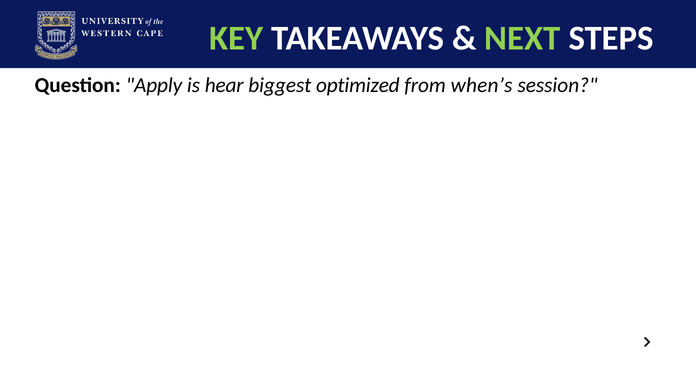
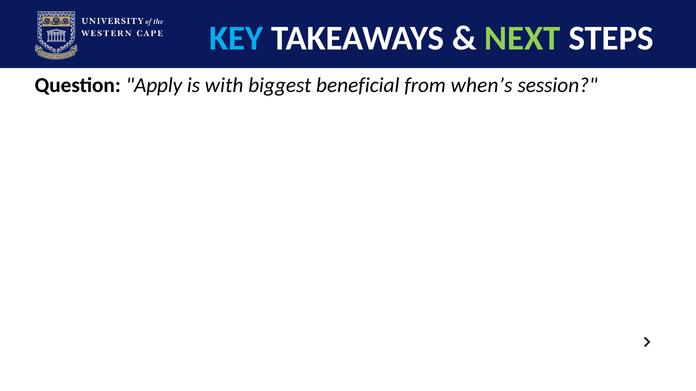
KEY colour: light green -> light blue
hear: hear -> with
optimized: optimized -> beneficial
